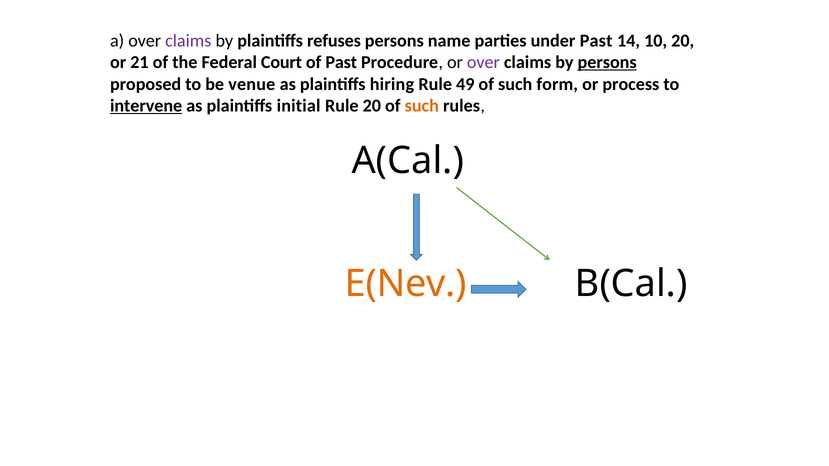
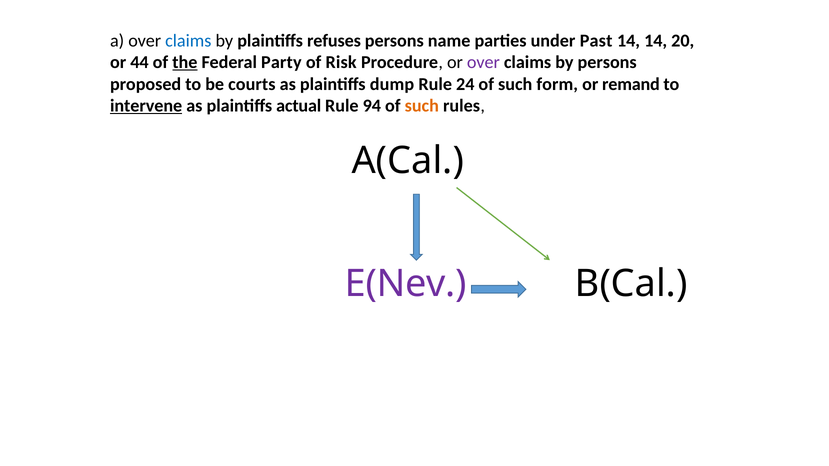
claims at (188, 41) colour: purple -> blue
14 10: 10 -> 14
21: 21 -> 44
the underline: none -> present
Court: Court -> Party
of Past: Past -> Risk
persons at (607, 62) underline: present -> none
venue: venue -> courts
hiring: hiring -> dump
49: 49 -> 24
process: process -> remand
initial: initial -> actual
Rule 20: 20 -> 94
E(Nev colour: orange -> purple
